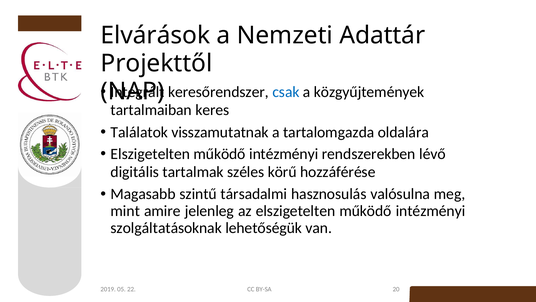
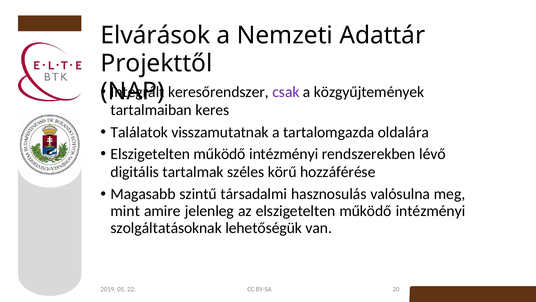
csak colour: blue -> purple
